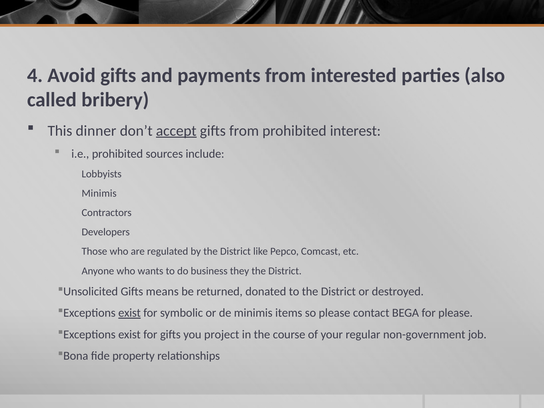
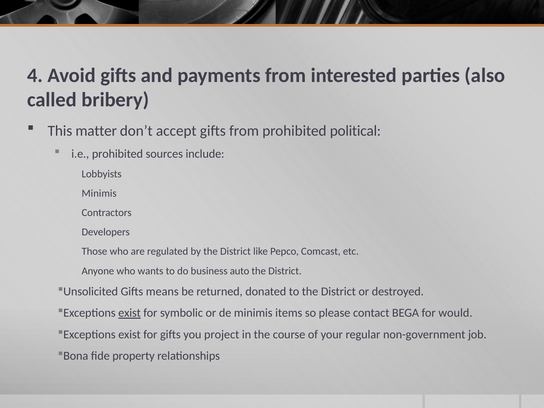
dinner: dinner -> matter
accept underline: present -> none
interest: interest -> political
they: they -> auto
for please: please -> would
